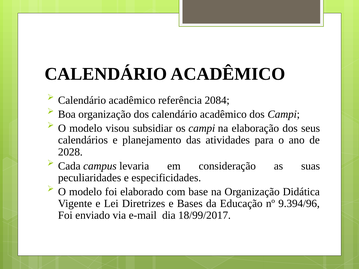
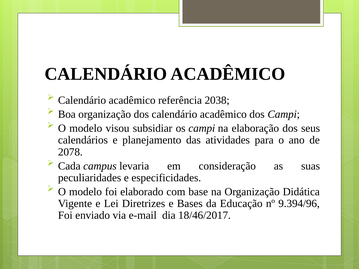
2084: 2084 -> 2038
2028: 2028 -> 2078
18/99/2017: 18/99/2017 -> 18/46/2017
